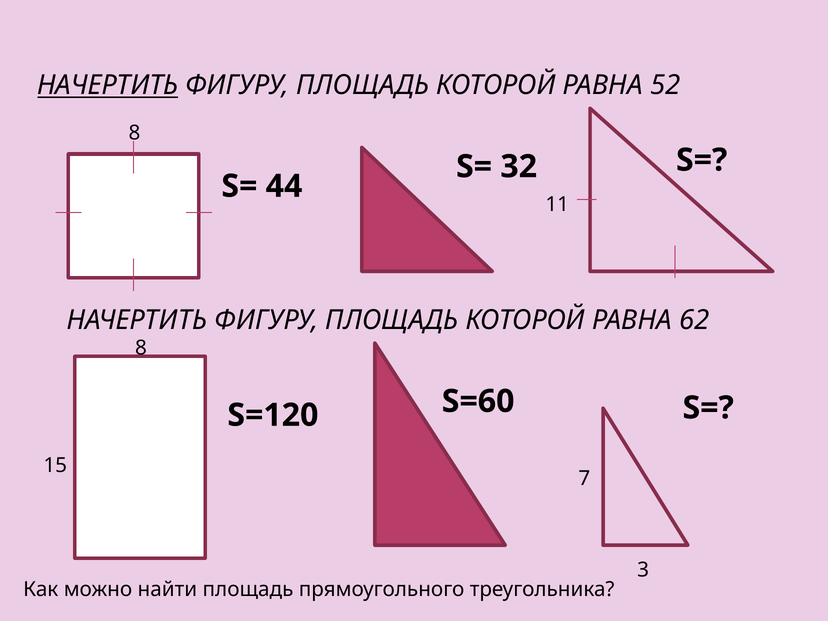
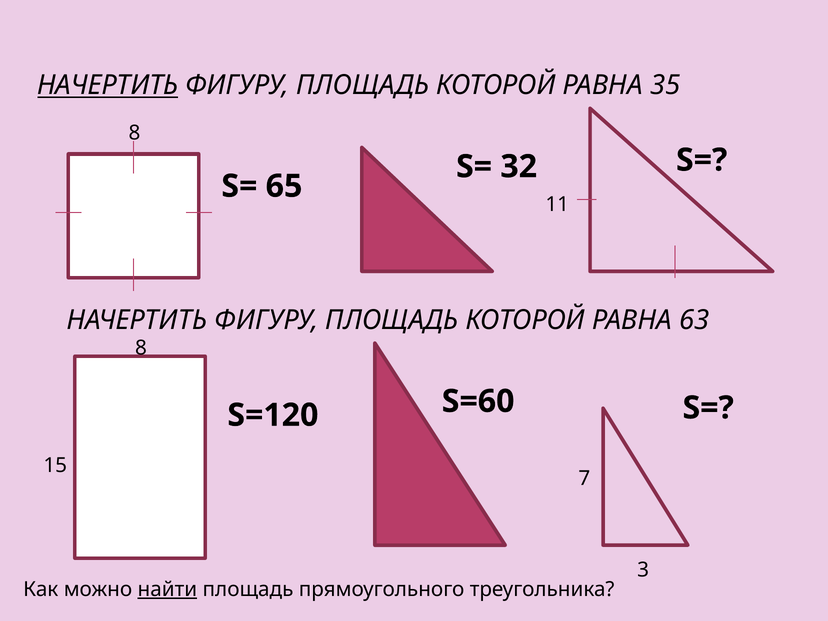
52: 52 -> 35
44: 44 -> 65
62: 62 -> 63
найти underline: none -> present
